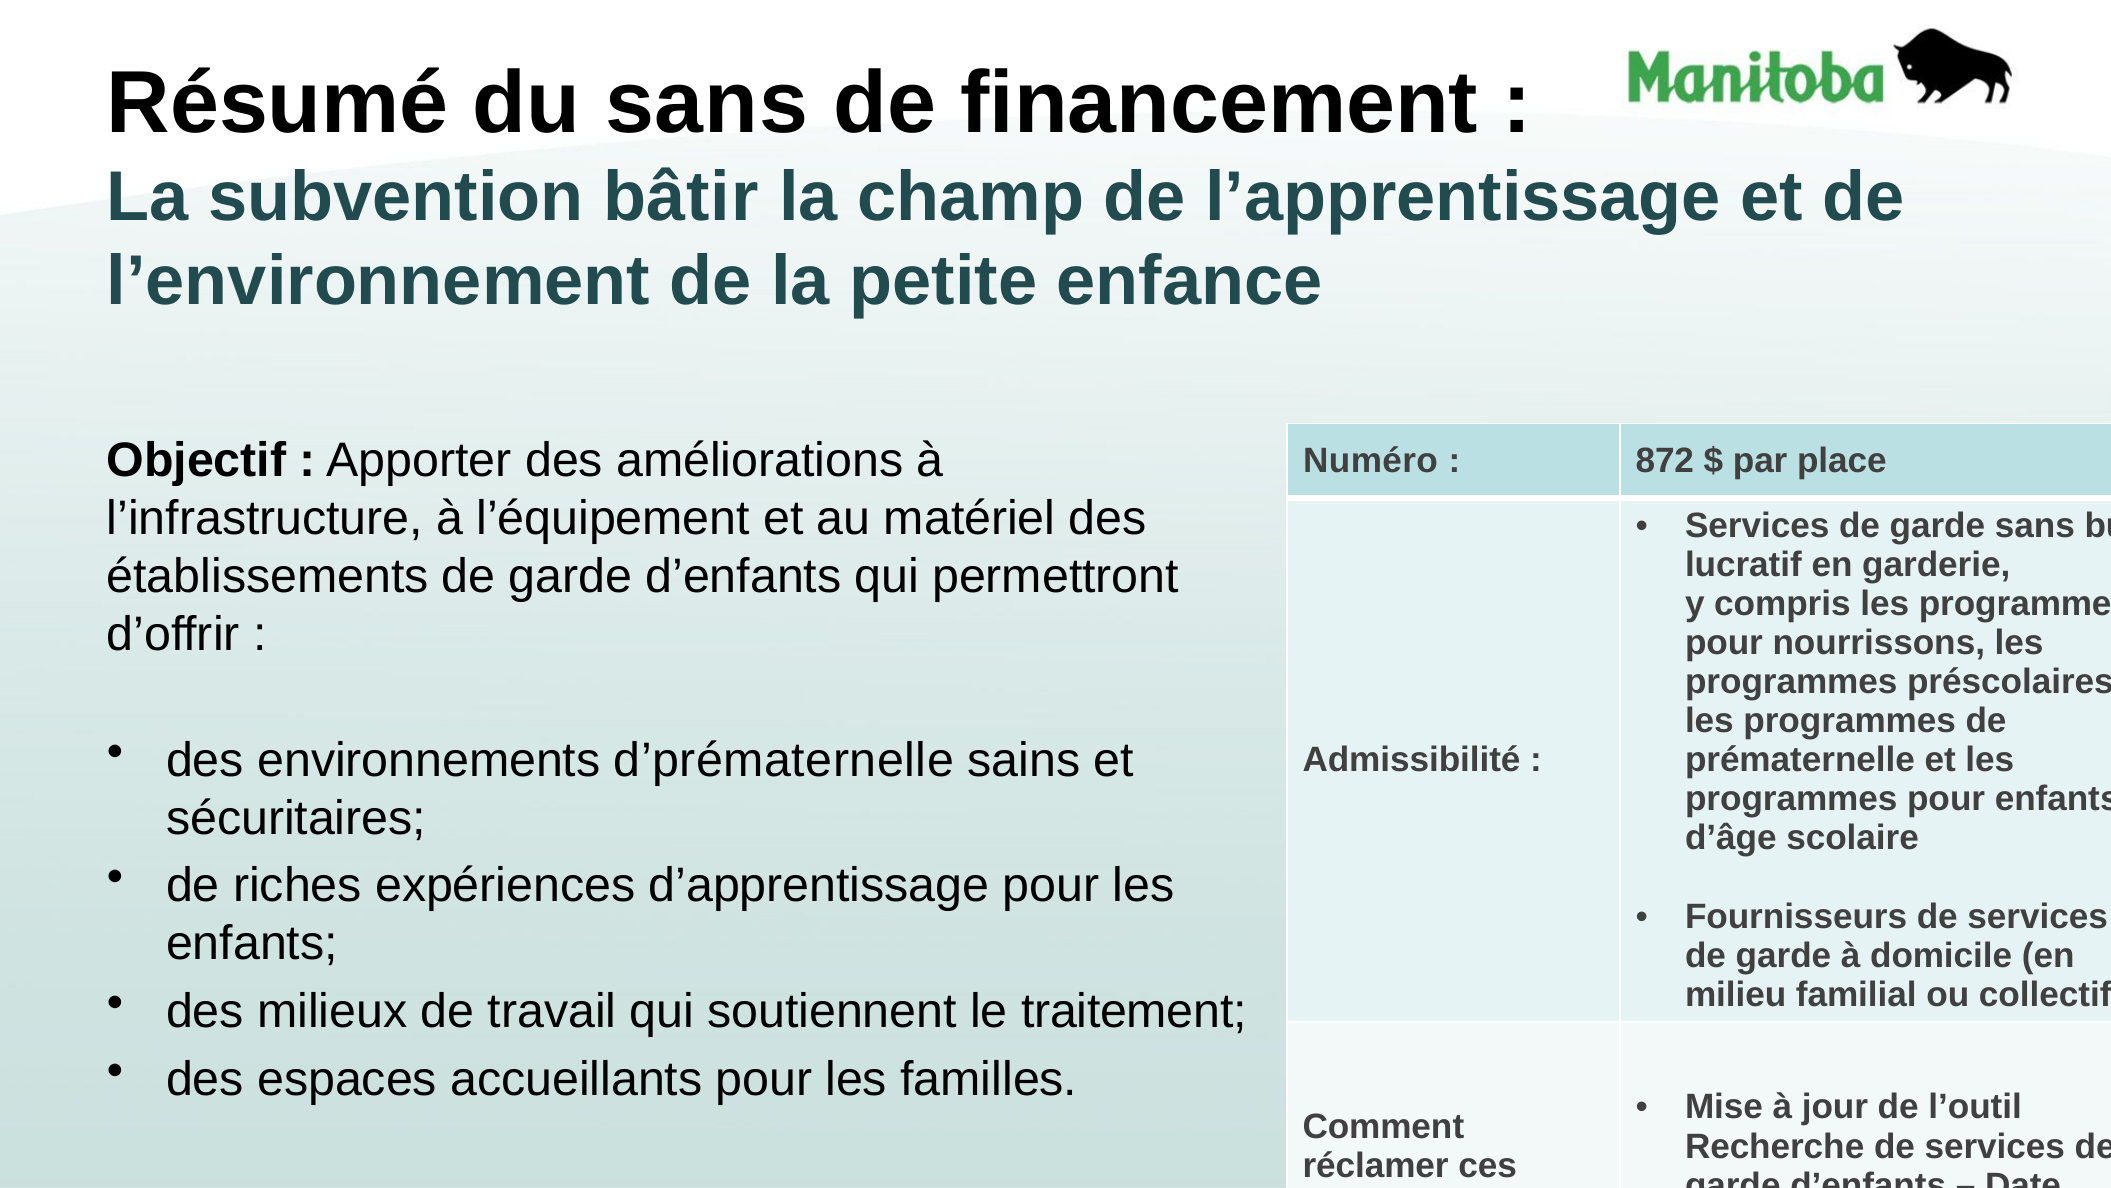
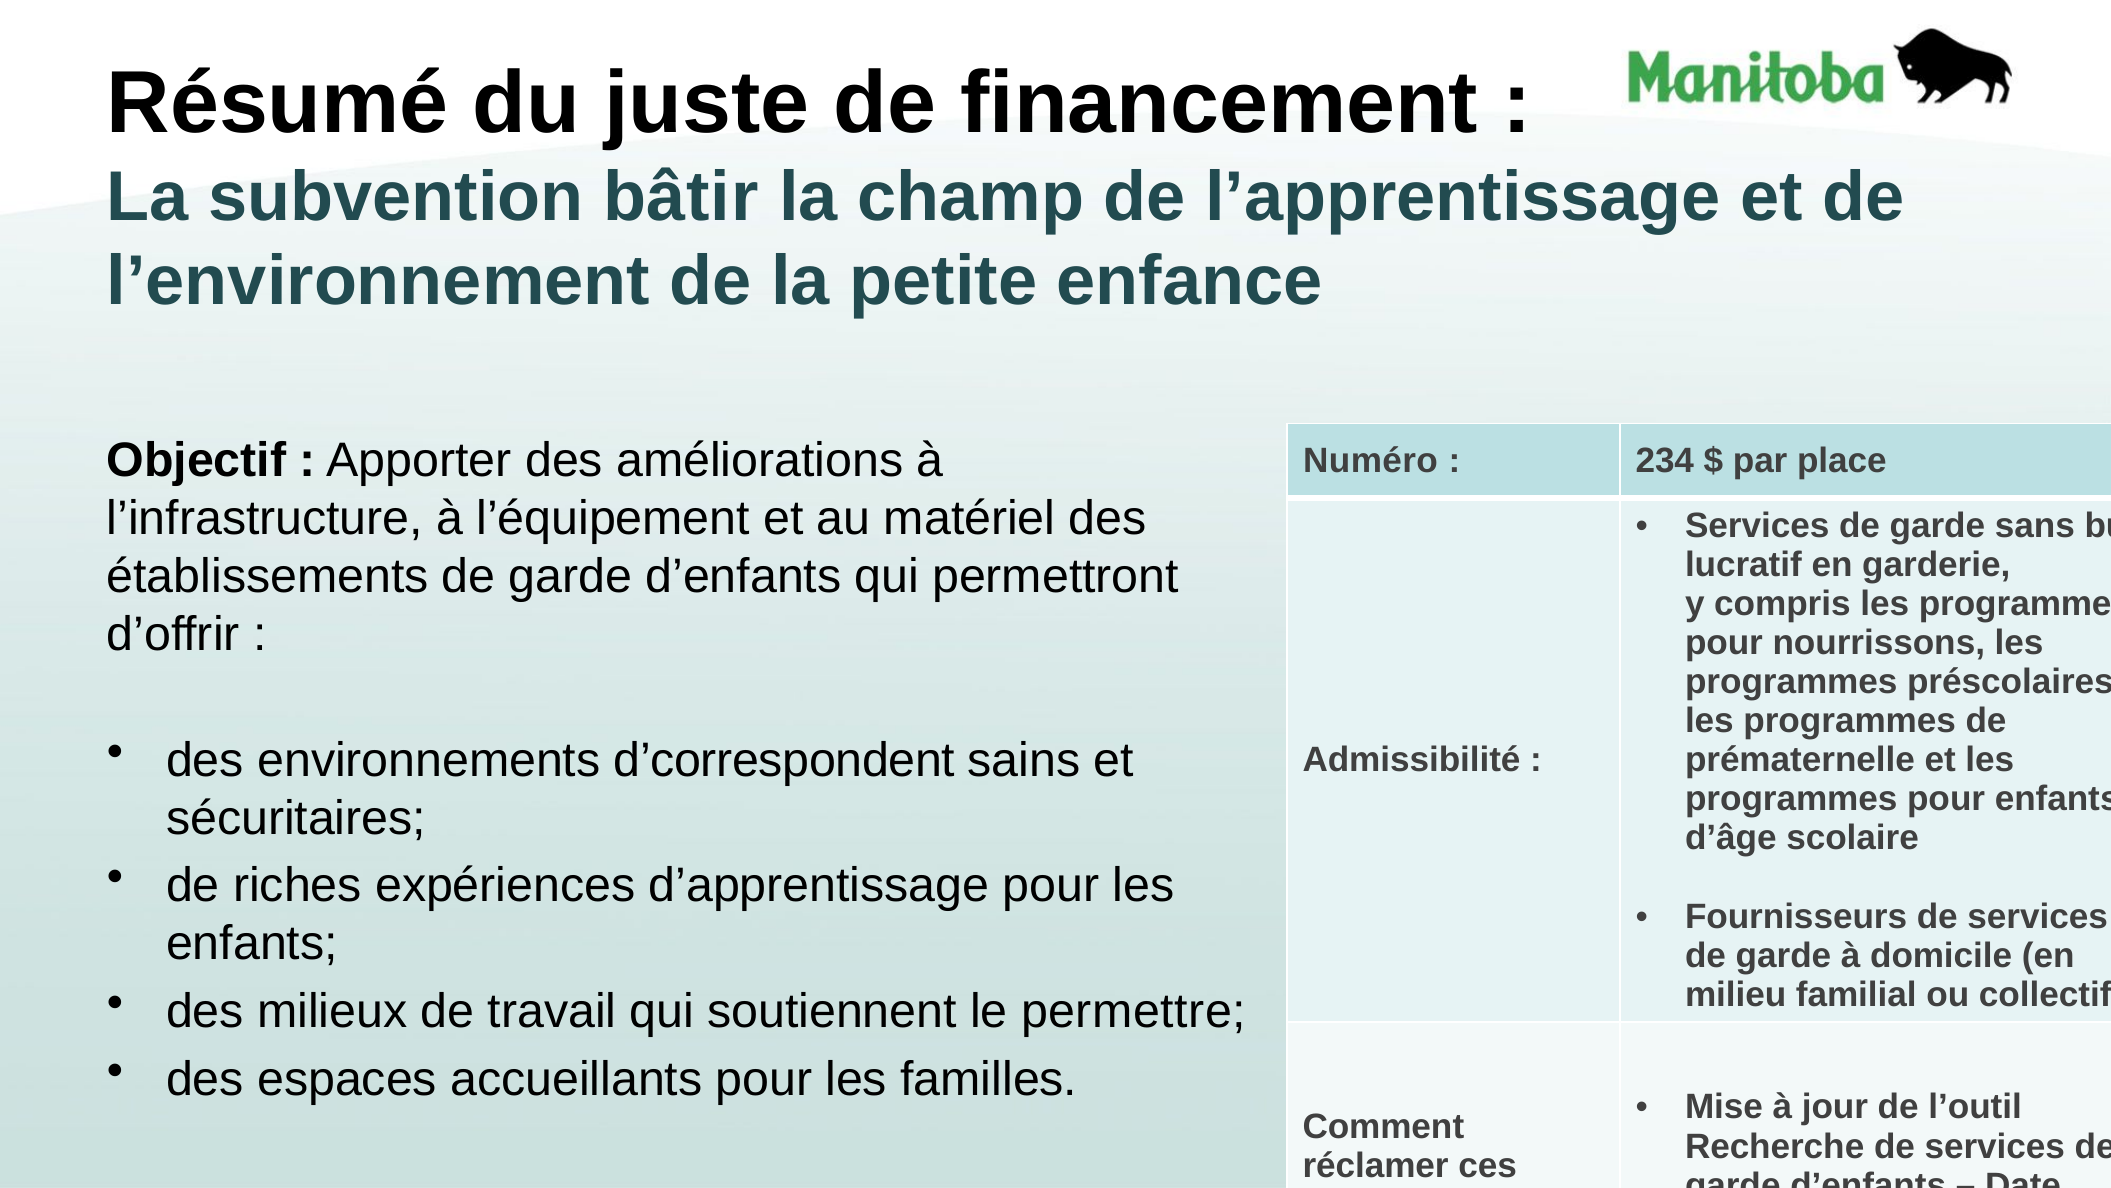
du sans: sans -> juste
872: 872 -> 234
d’prématernelle: d’prématernelle -> d’correspondent
traitement: traitement -> permettre
